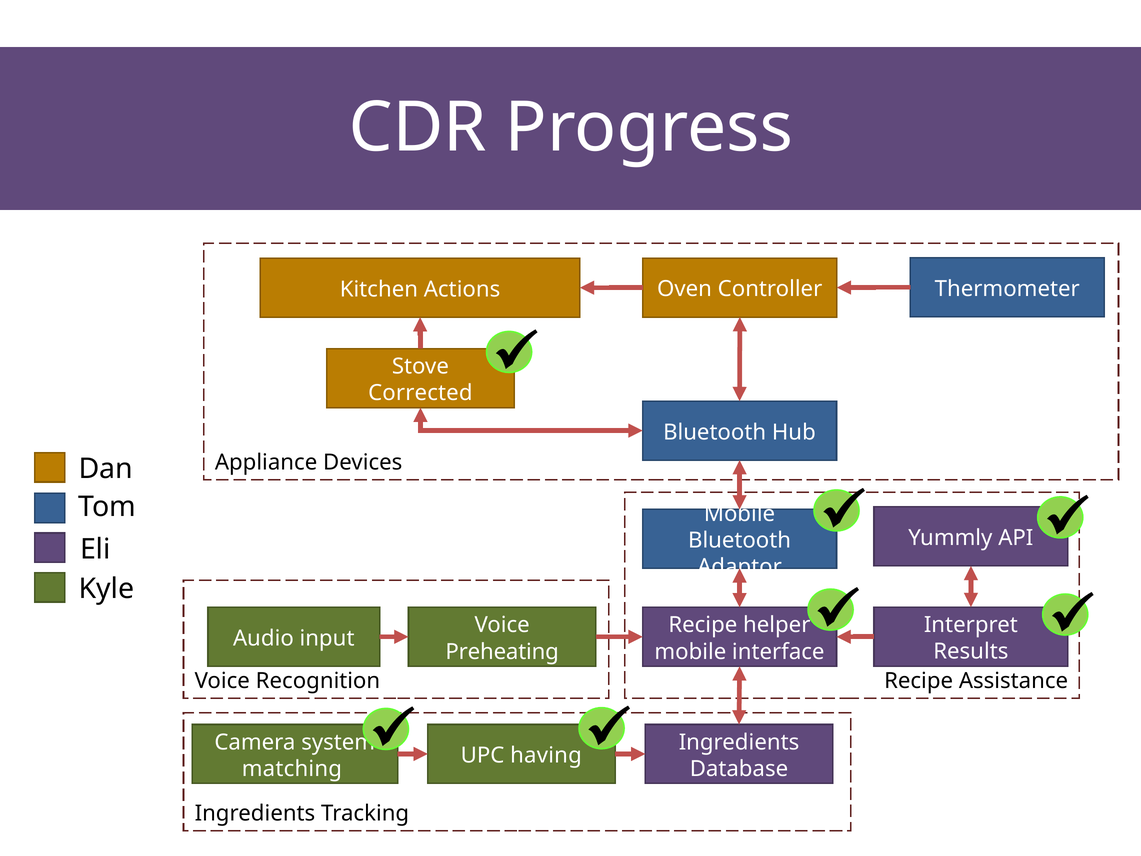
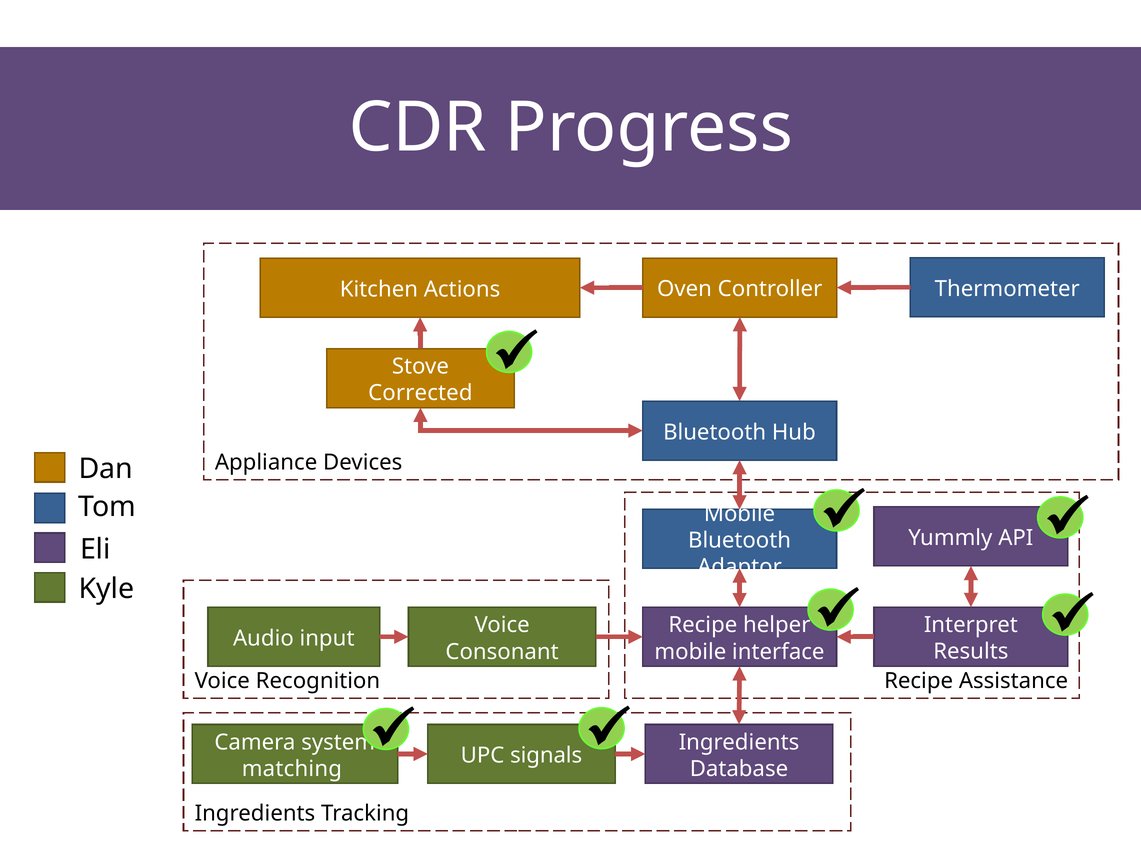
Preheating: Preheating -> Consonant
having: having -> signals
